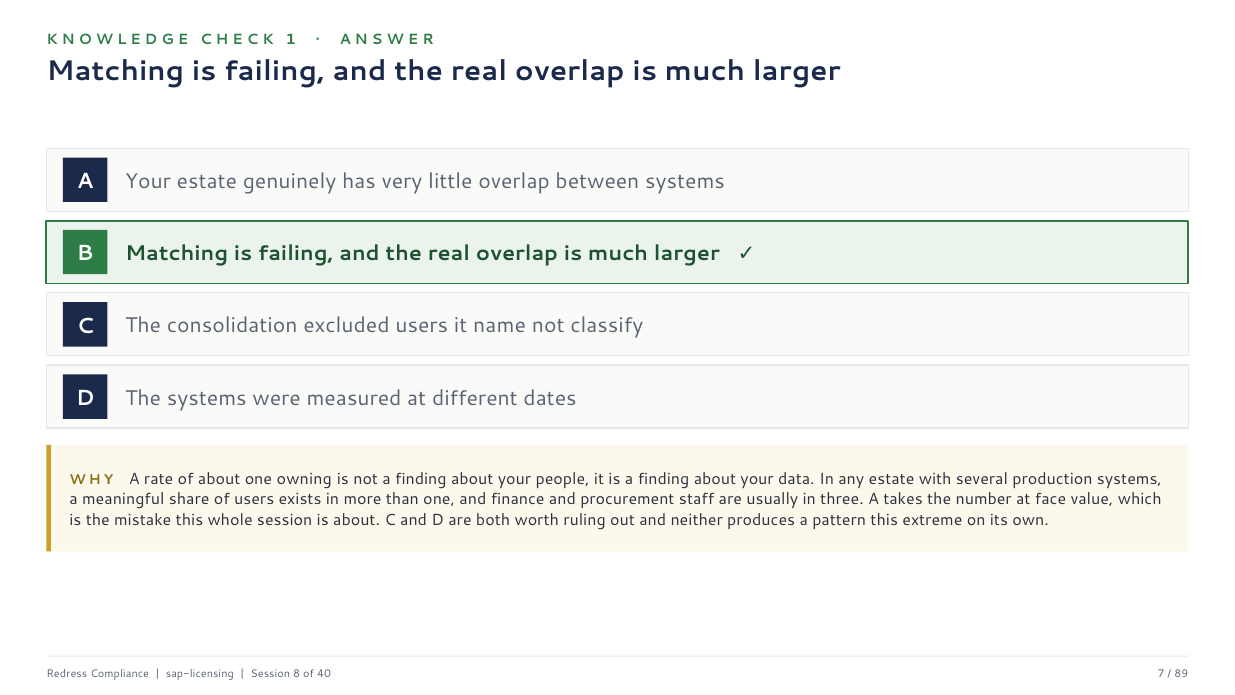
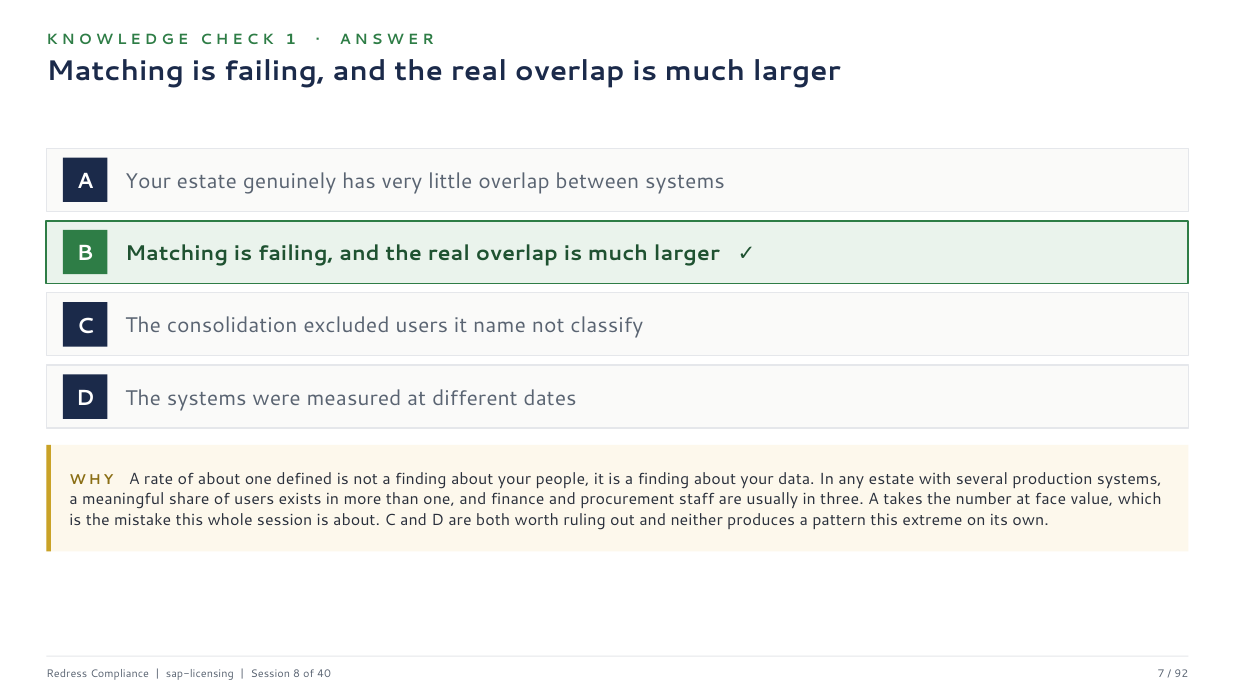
owning: owning -> defined
89: 89 -> 92
